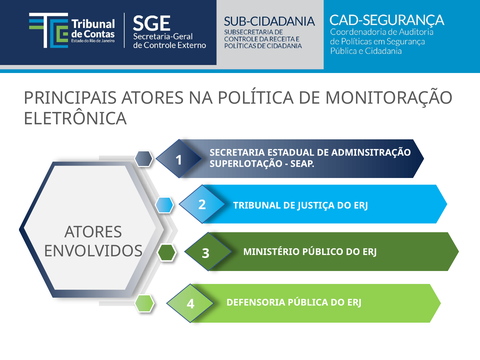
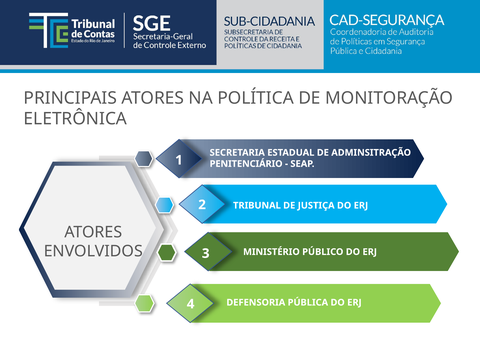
SUPERLOTAÇÃO: SUPERLOTAÇÃO -> PENITENCIÁRIO
